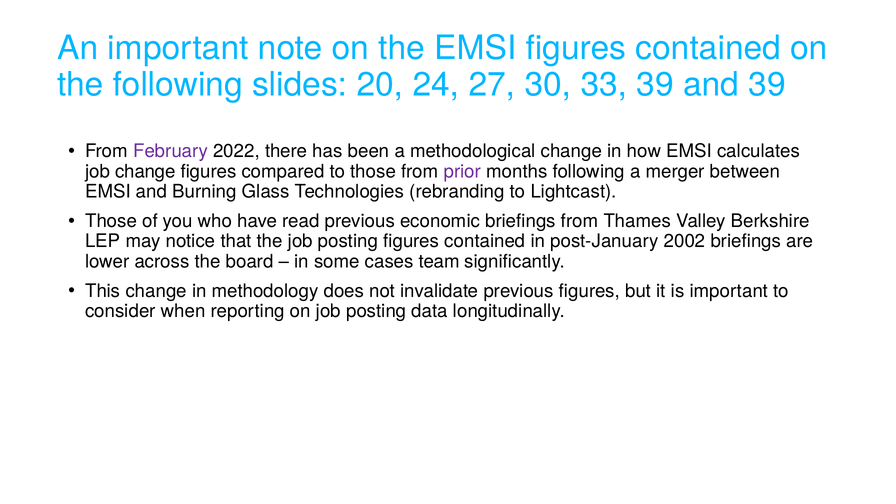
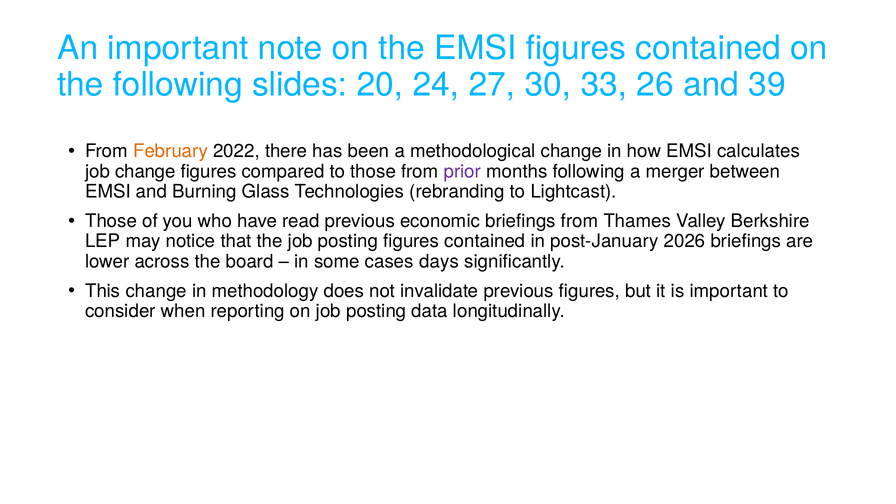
33 39: 39 -> 26
February colour: purple -> orange
2002: 2002 -> 2026
team: team -> days
